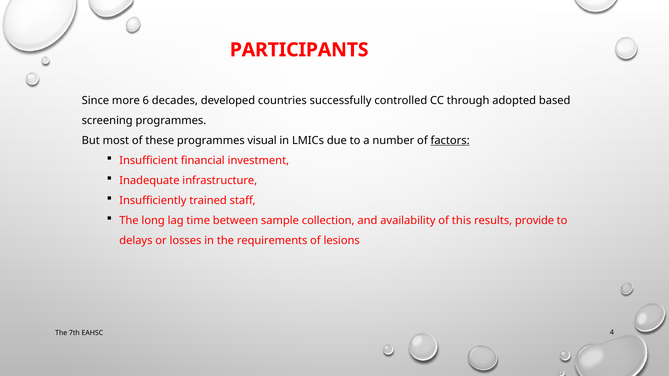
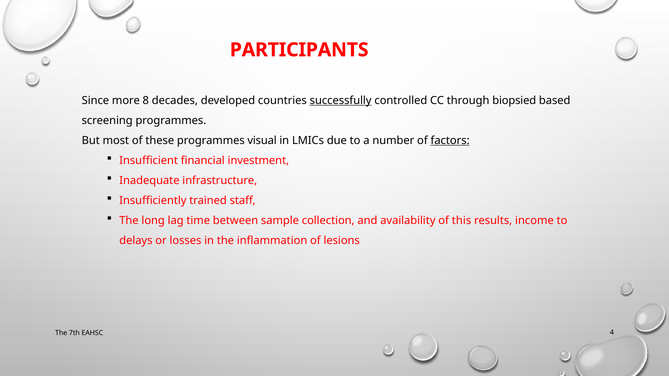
6: 6 -> 8
successfully underline: none -> present
adopted: adopted -> biopsied
provide: provide -> income
requirements: requirements -> inflammation
